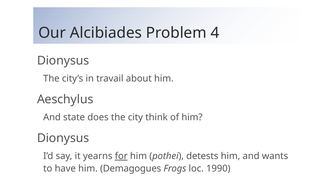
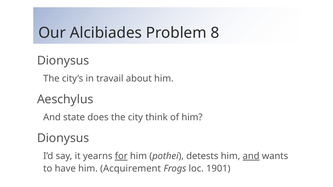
4: 4 -> 8
and at (251, 156) underline: none -> present
Demagogues: Demagogues -> Acquirement
1990: 1990 -> 1901
